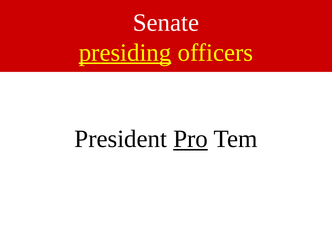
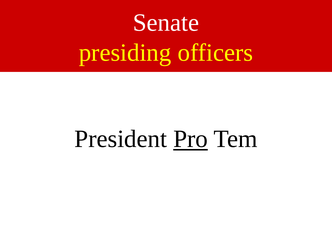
presiding underline: present -> none
